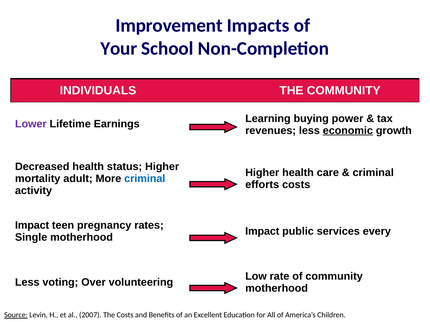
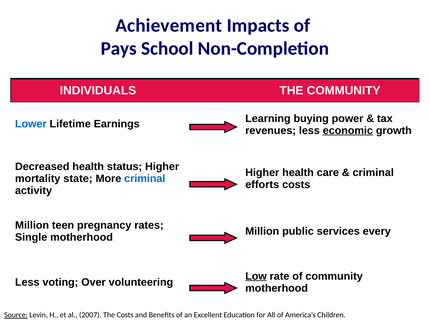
Improvement: Improvement -> Achievement
Your: Your -> Pays
Lower colour: purple -> blue
adult: adult -> state
Impact at (32, 226): Impact -> Million
Impact at (262, 232): Impact -> Million
Low underline: none -> present
